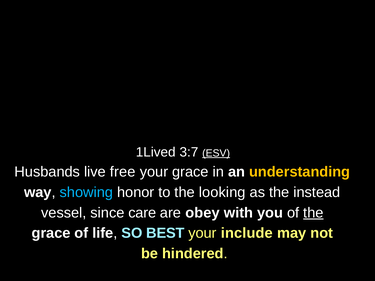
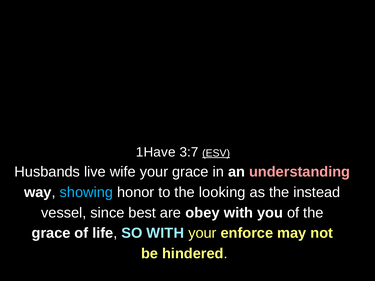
1Lived: 1Lived -> 1Have
free: free -> wife
understanding colour: yellow -> pink
care: care -> best
the at (313, 213) underline: present -> none
SO BEST: BEST -> WITH
include: include -> enforce
